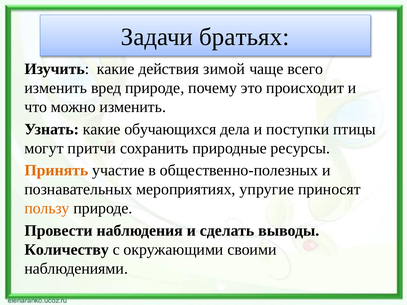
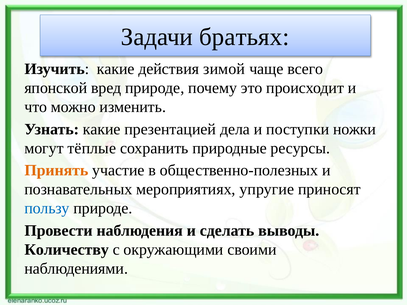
изменить at (56, 88): изменить -> японской
обучающихся: обучающихся -> презентацией
птицы: птицы -> ножки
притчи: притчи -> тёплые
пользу colour: orange -> blue
